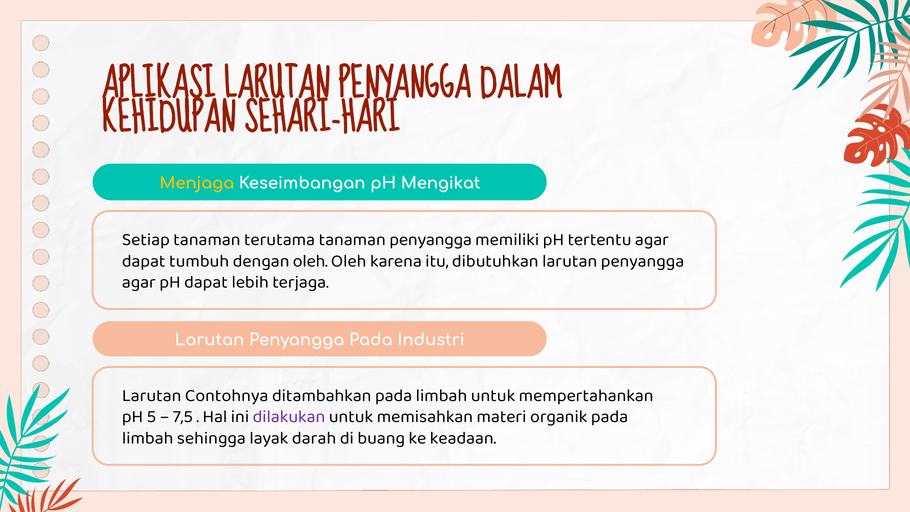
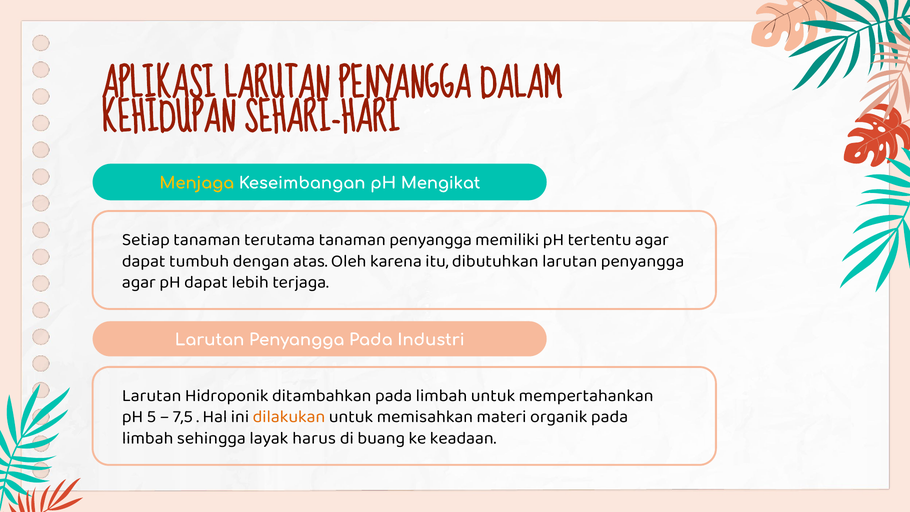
dengan oleh: oleh -> atas
Contohnya: Contohnya -> Hidroponik
dilakukan colour: purple -> orange
darah: darah -> harus
